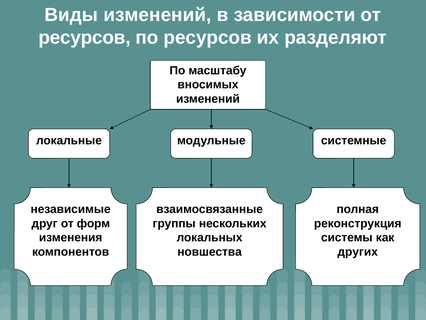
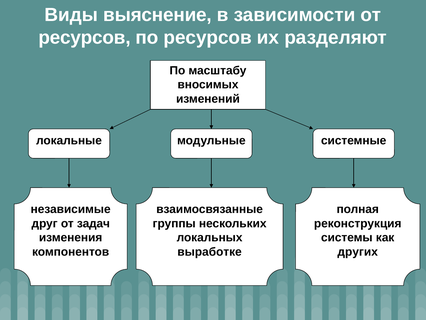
Виды изменений: изменений -> выяснение
форм: форм -> задач
новшества: новшества -> выработке
